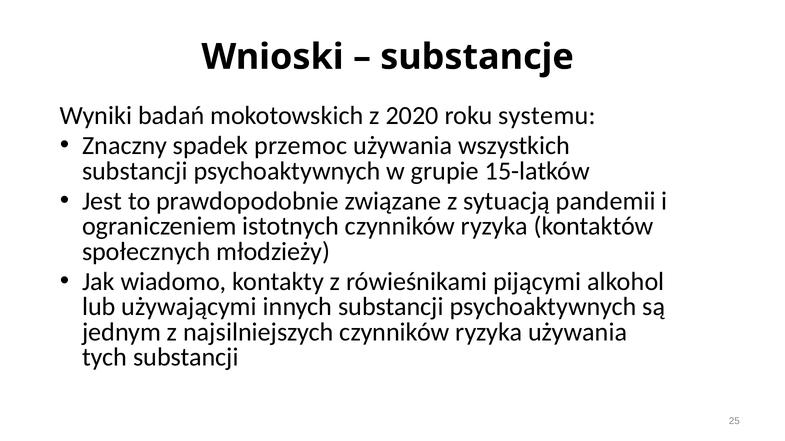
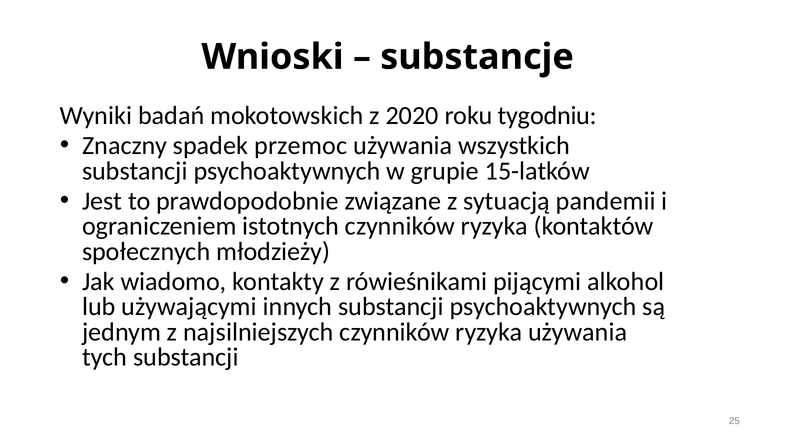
systemu: systemu -> tygodniu
